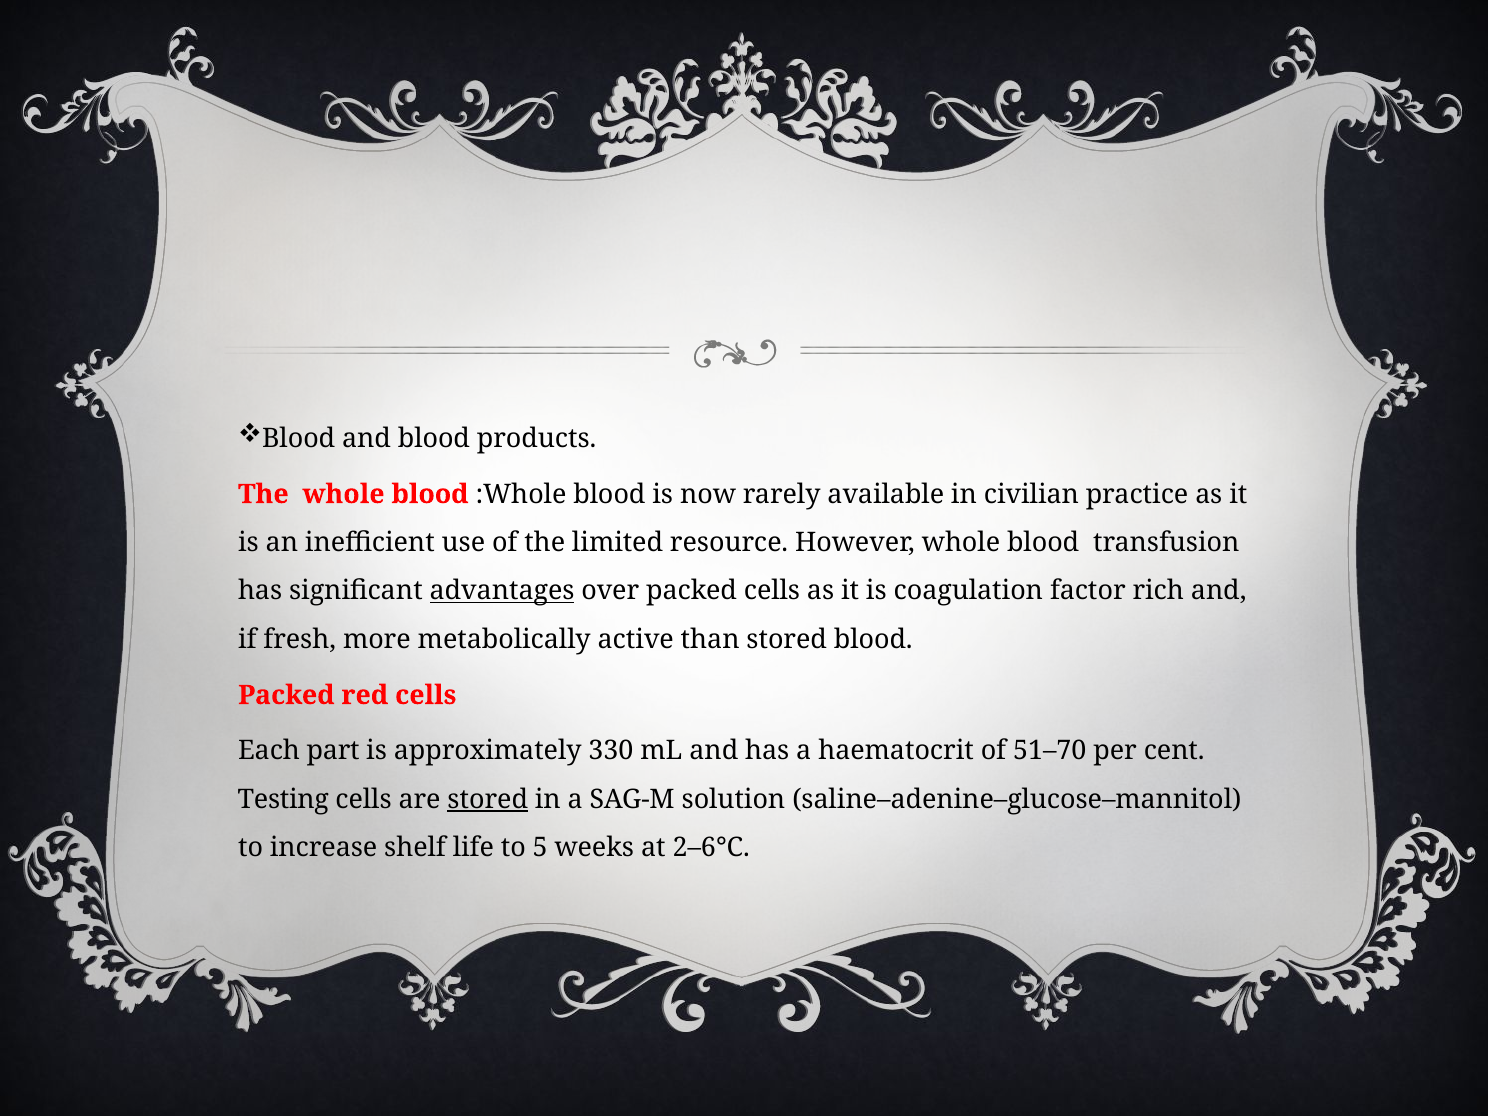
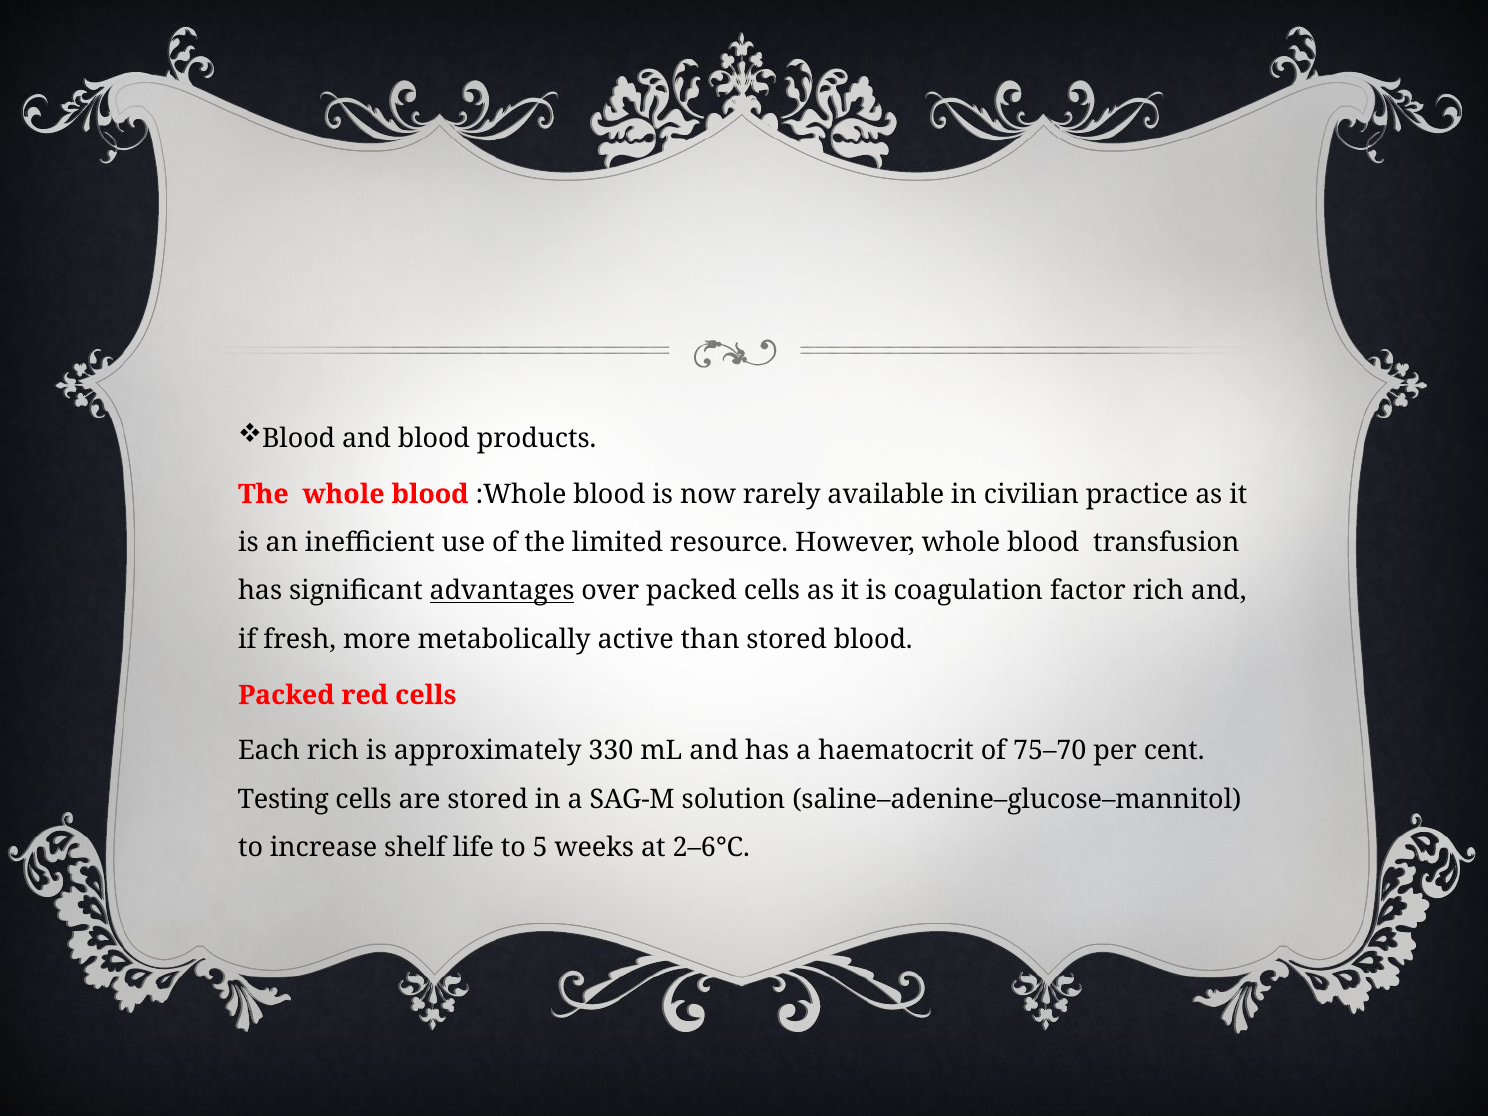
Each part: part -> rich
51–70: 51–70 -> 75–70
stored at (488, 799) underline: present -> none
